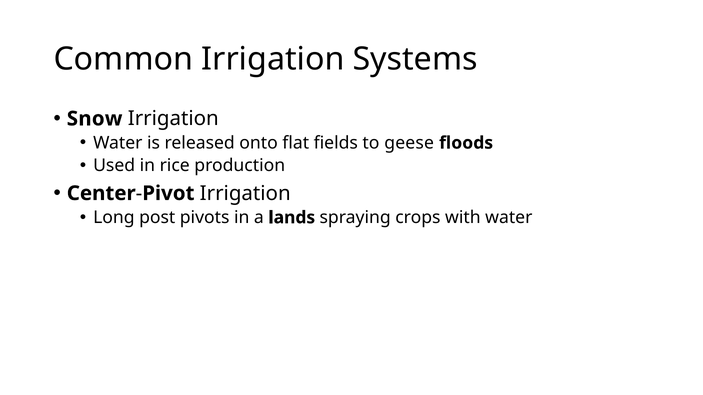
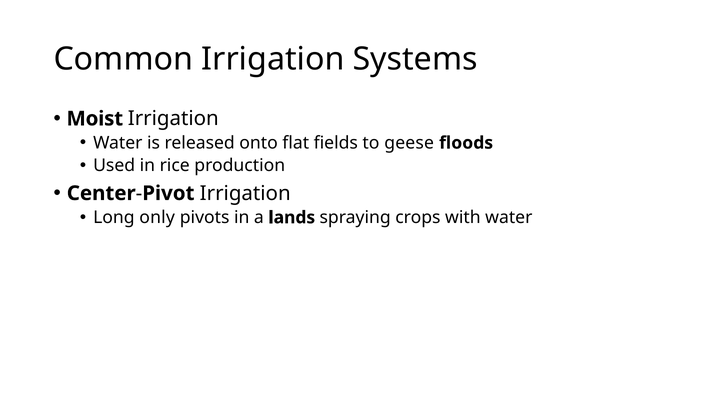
Snow: Snow -> Moist
post: post -> only
